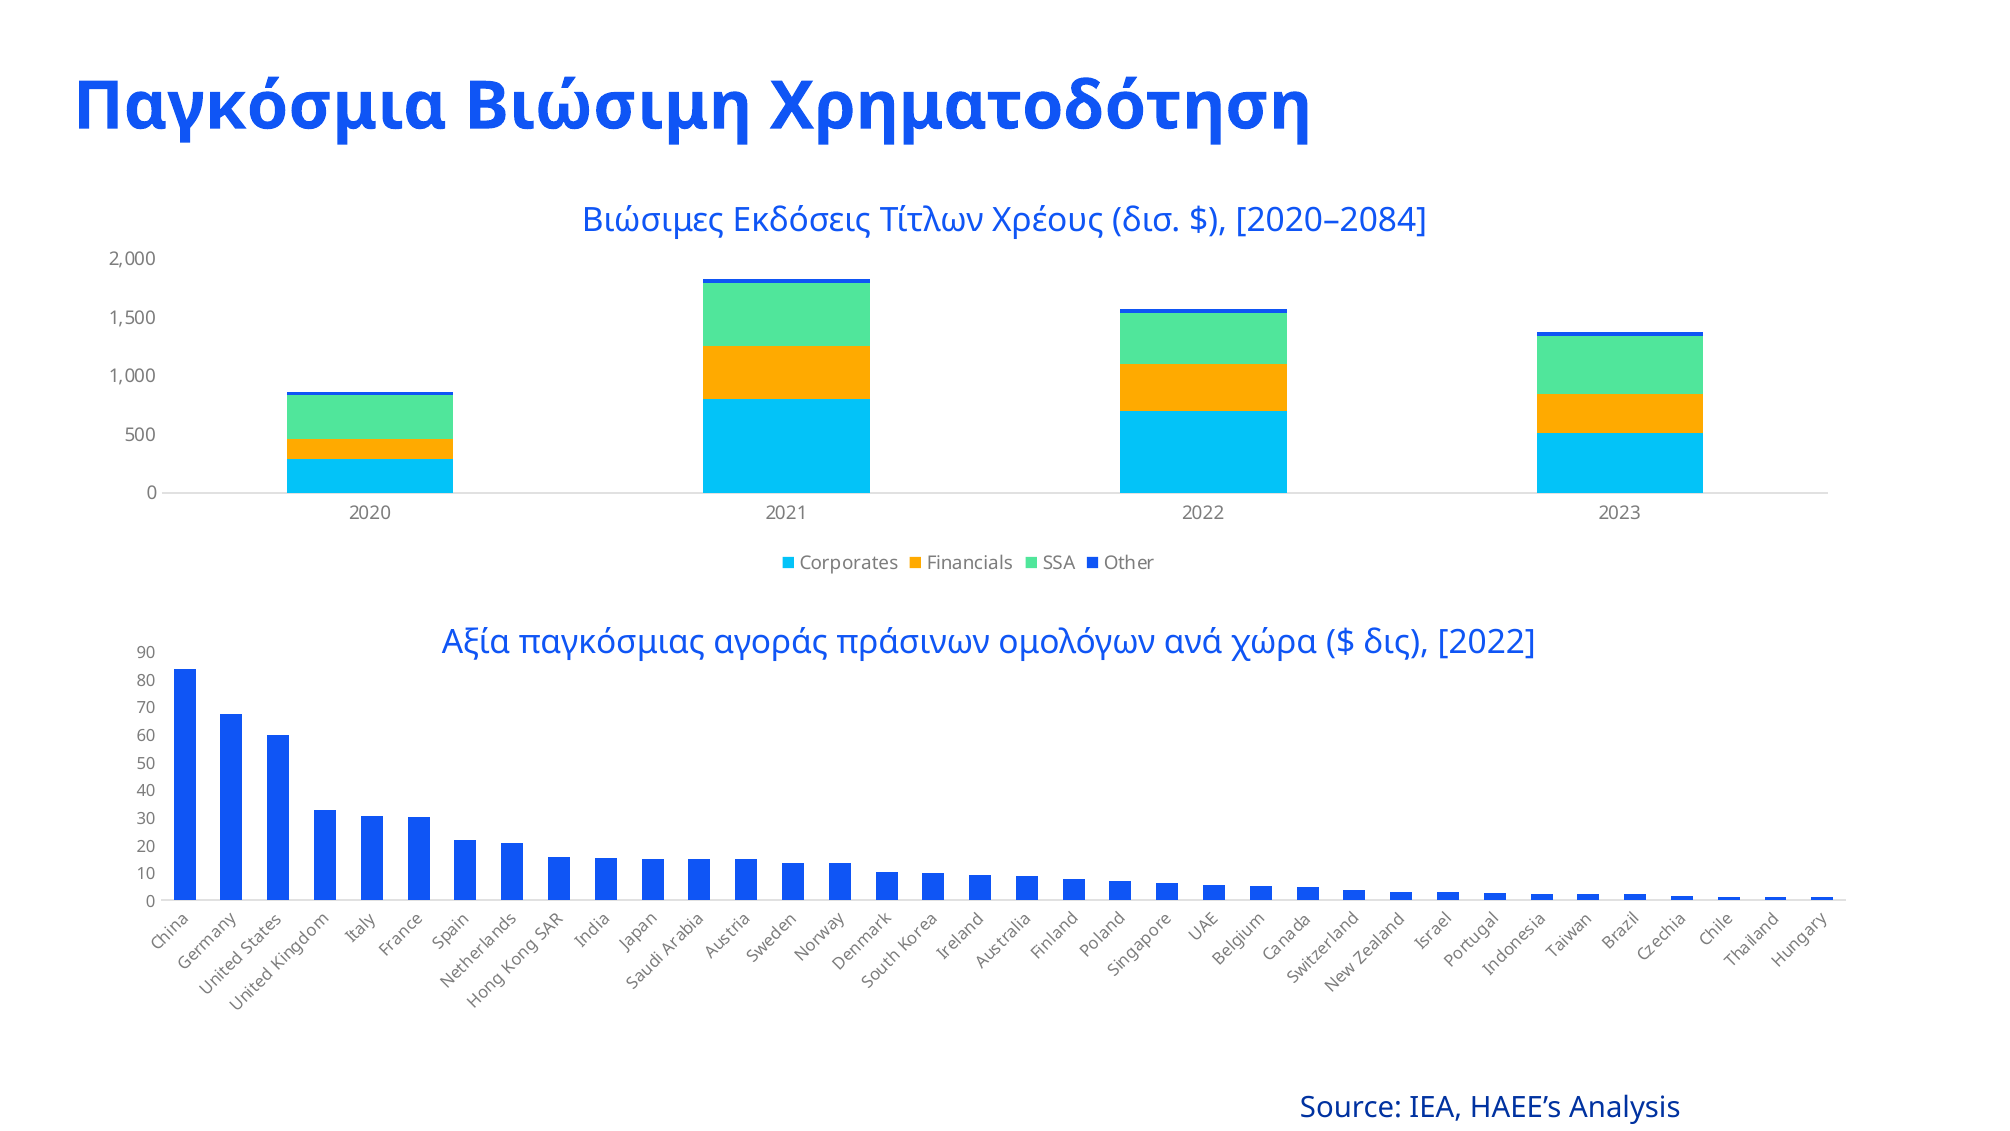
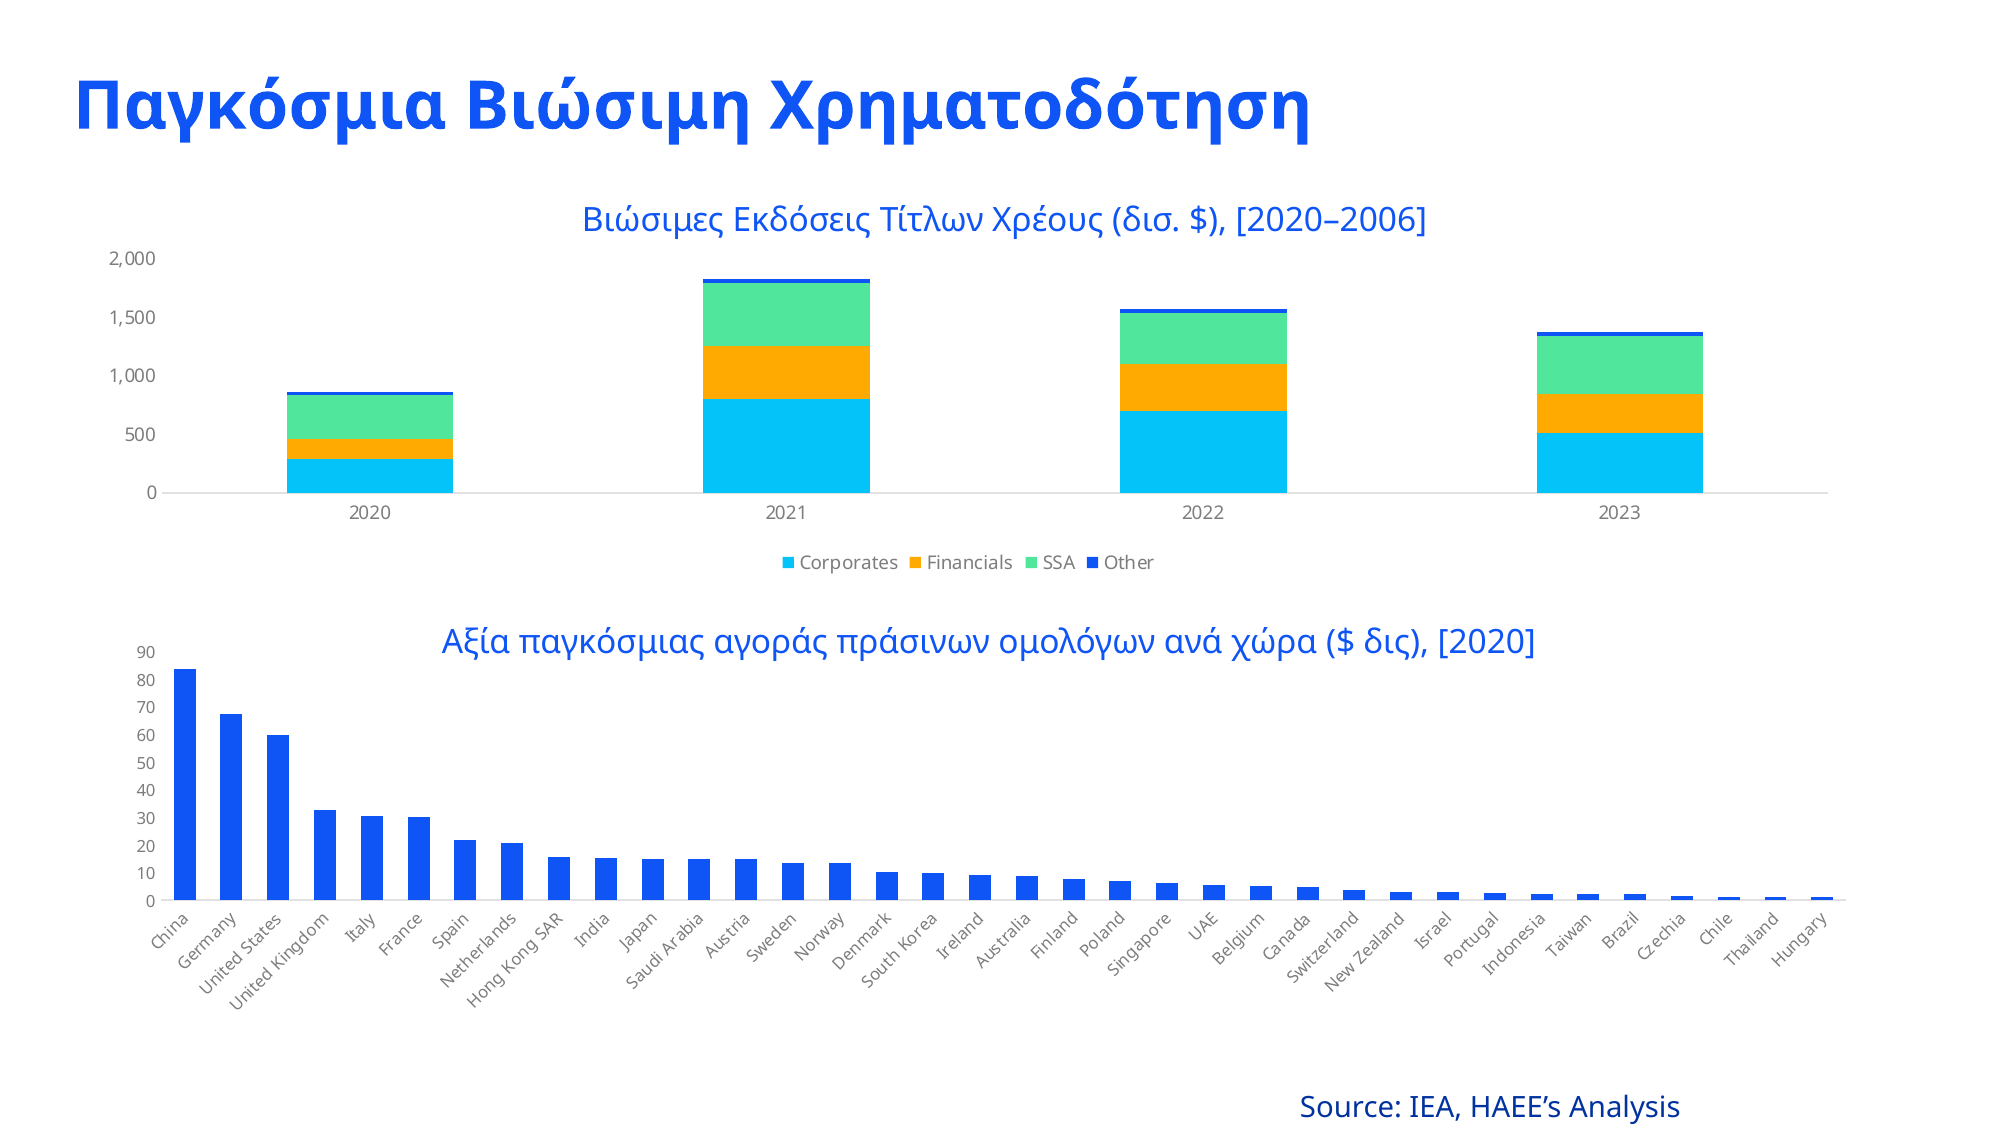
2020–2084: 2020–2084 -> 2020–2006
δις 2022: 2022 -> 2020
